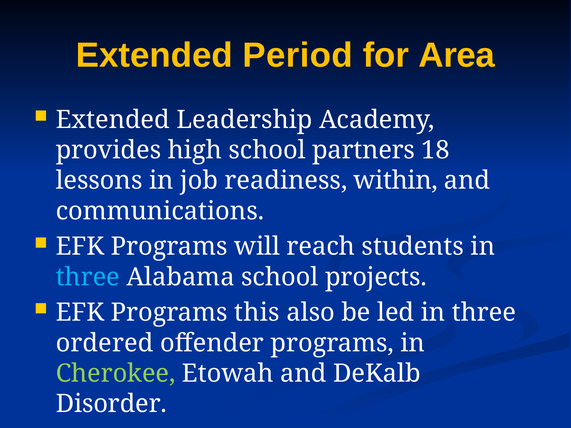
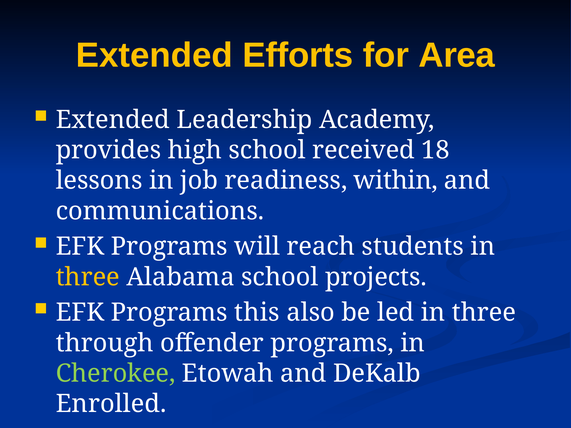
Period: Period -> Efforts
partners: partners -> received
three at (88, 277) colour: light blue -> yellow
ordered: ordered -> through
Disorder: Disorder -> Enrolled
